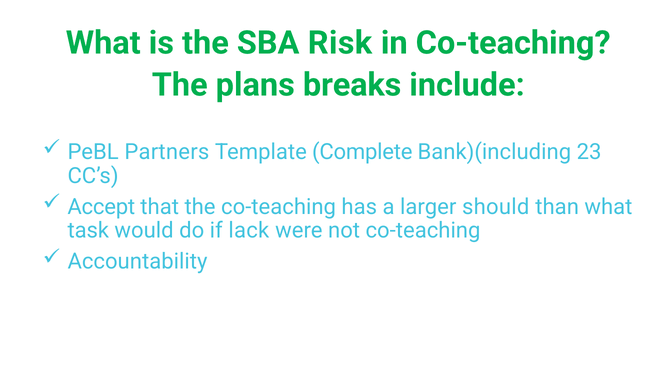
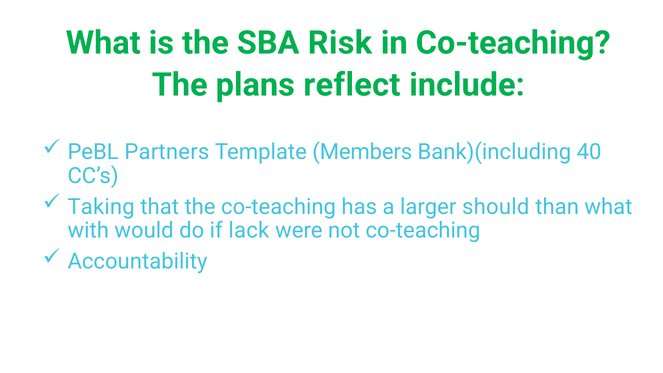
breaks: breaks -> reflect
Complete: Complete -> Members
23: 23 -> 40
Accept: Accept -> Taking
task: task -> with
